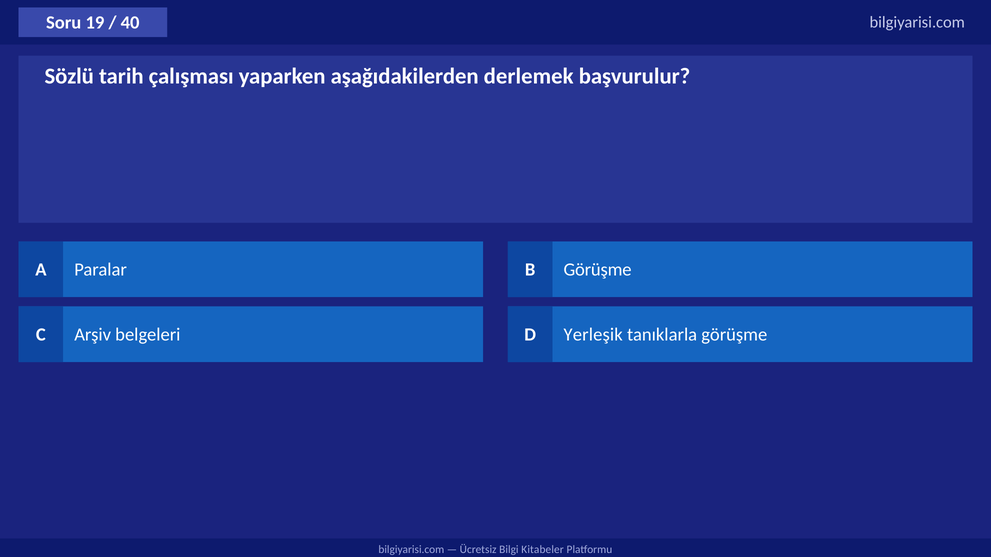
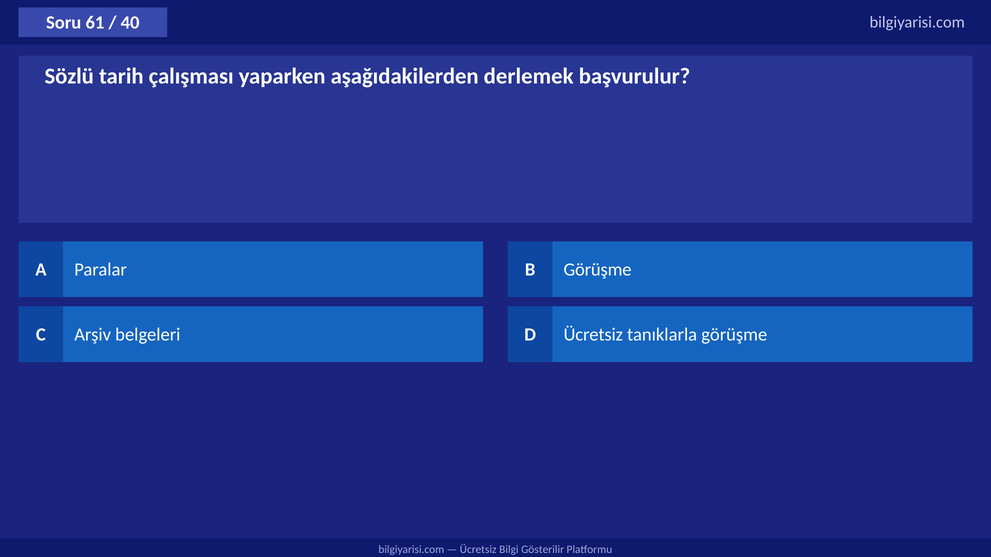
19: 19 -> 61
D Yerleşik: Yerleşik -> Ücretsiz
Kitabeler: Kitabeler -> Gösterilir
